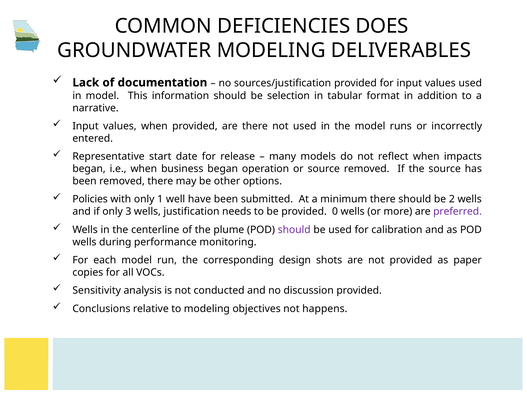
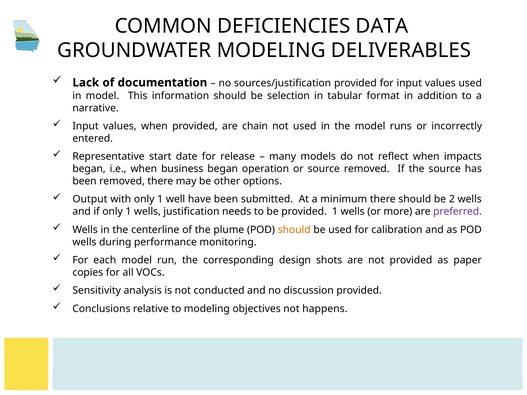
DOES: DOES -> DATA
are there: there -> chain
Policies: Policies -> Output
if only 3: 3 -> 1
provided 0: 0 -> 1
should at (294, 230) colour: purple -> orange
